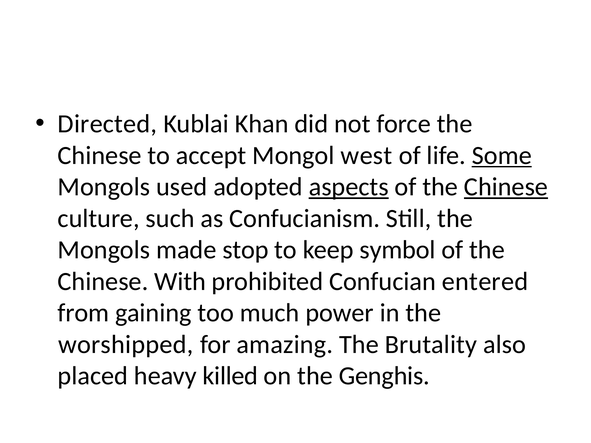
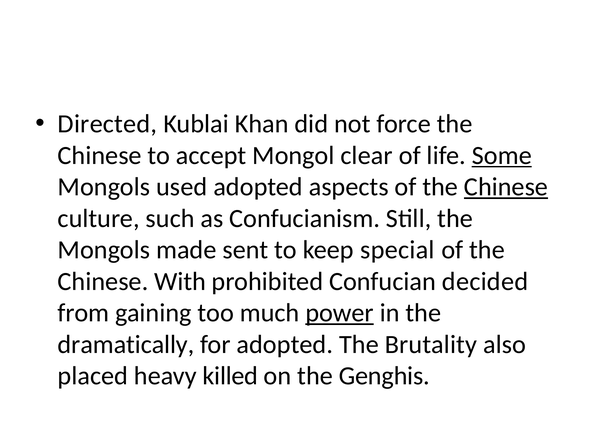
west: west -> clear
aspects underline: present -> none
stop: stop -> sent
symbol: symbol -> special
entered: entered -> decided
power underline: none -> present
worshipped: worshipped -> dramatically
for amazing: amazing -> adopted
